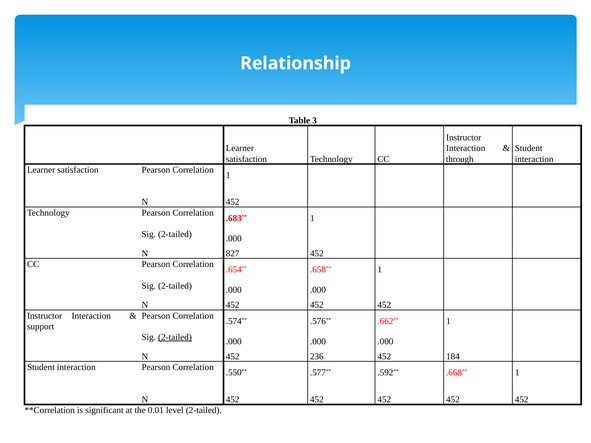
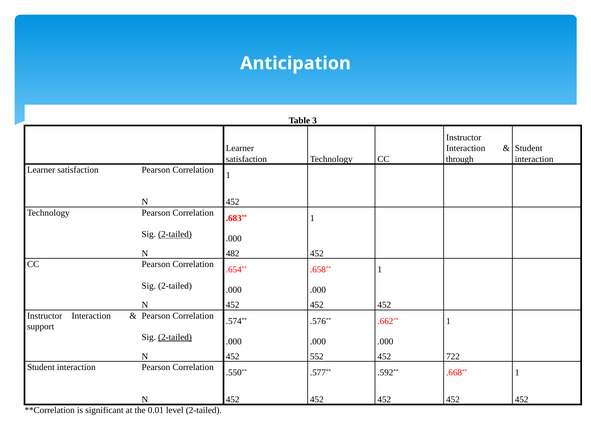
Relationship: Relationship -> Anticipation
2-tailed at (175, 234) underline: none -> present
827: 827 -> 482
236: 236 -> 552
184: 184 -> 722
